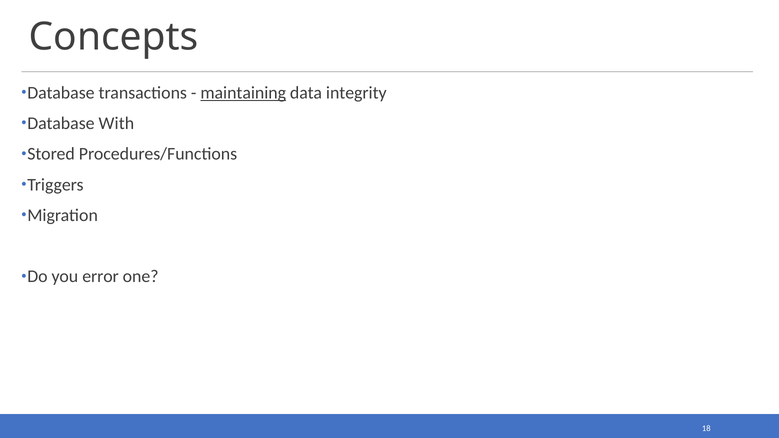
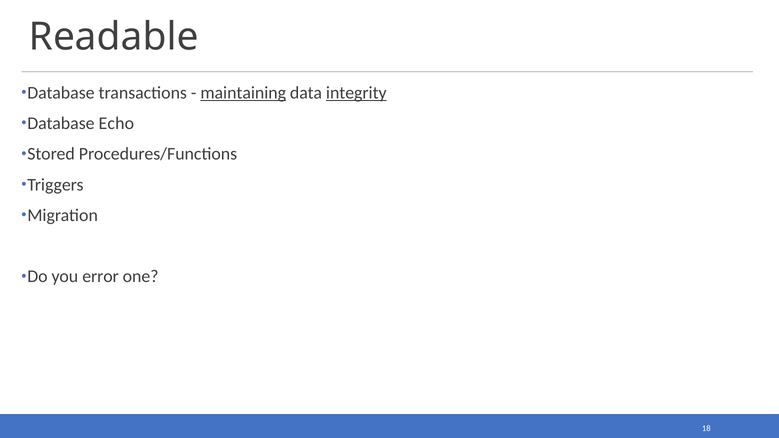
Concepts: Concepts -> Readable
integrity underline: none -> present
With: With -> Echo
